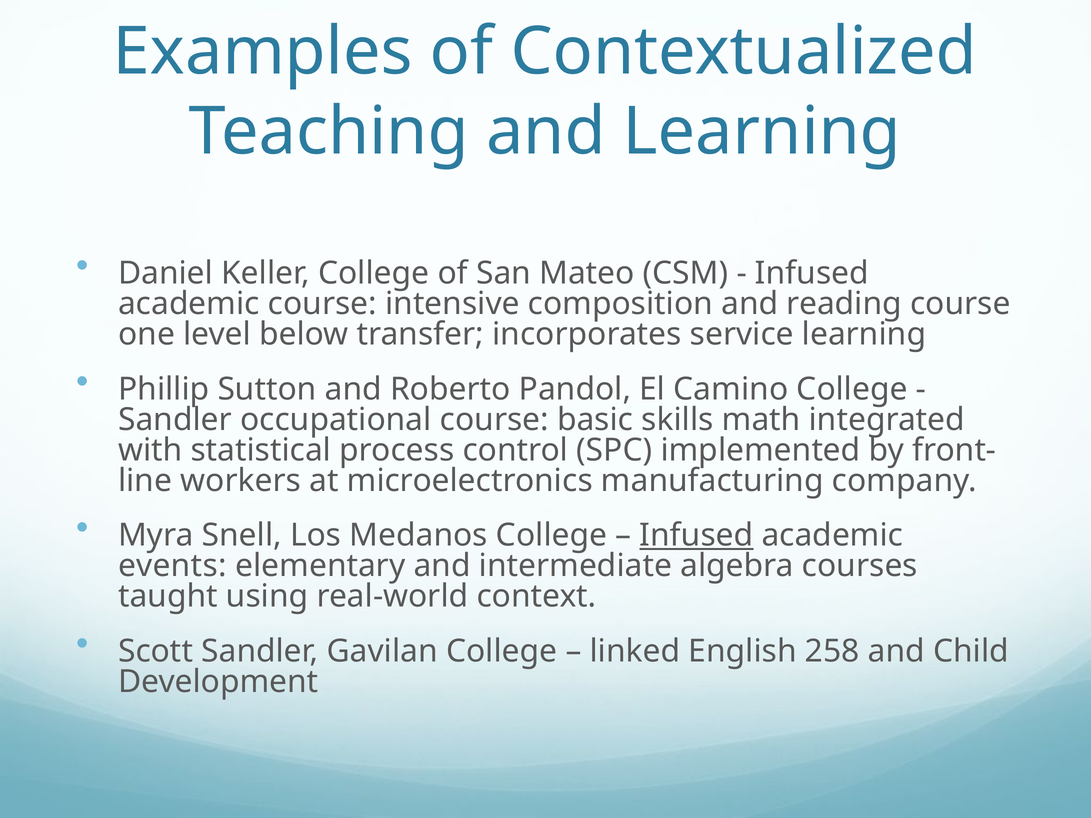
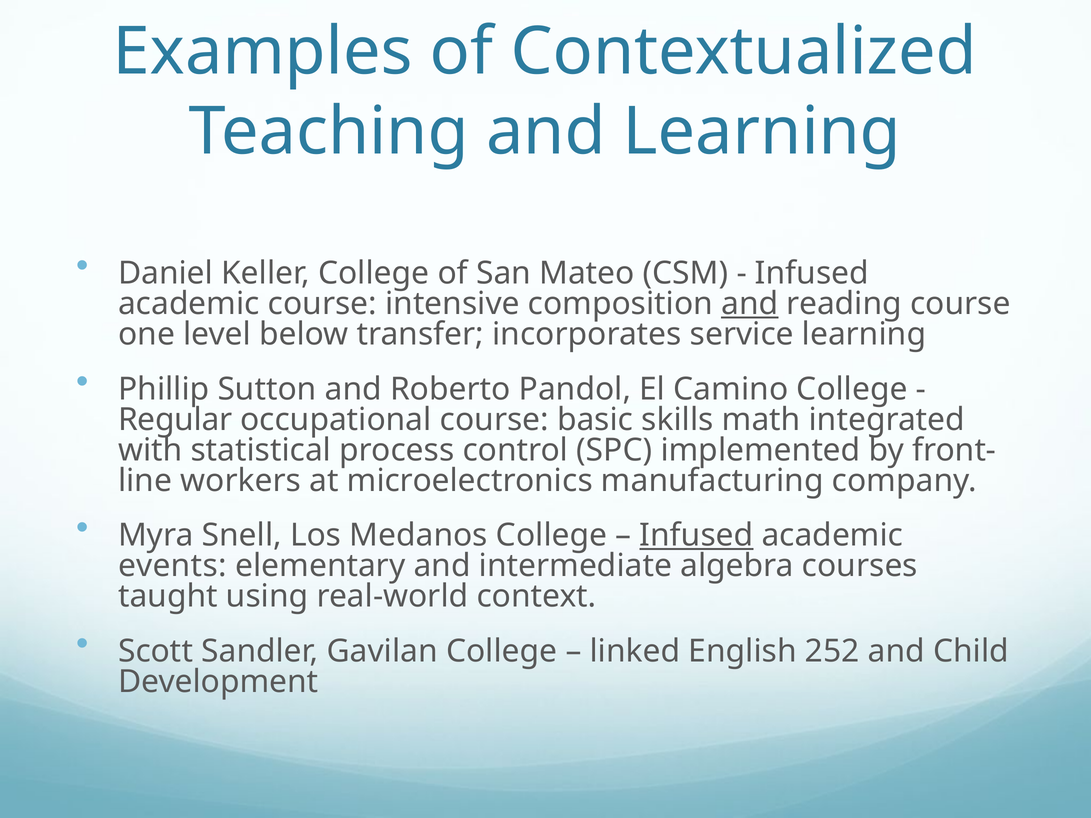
and at (750, 304) underline: none -> present
Sandler at (175, 420): Sandler -> Regular
258: 258 -> 252
